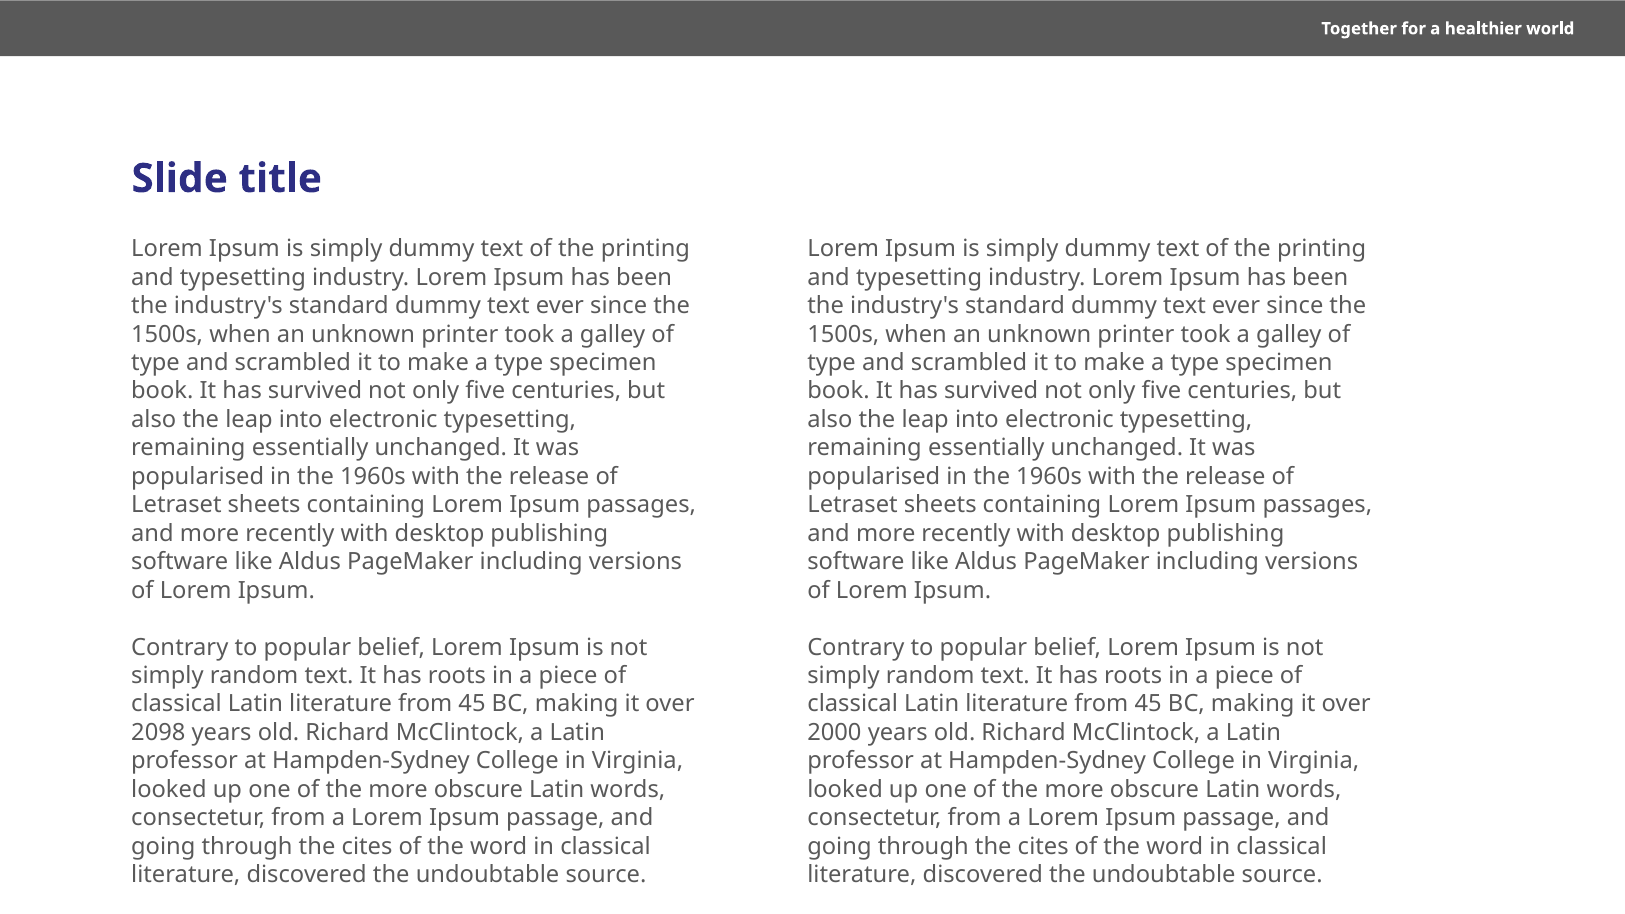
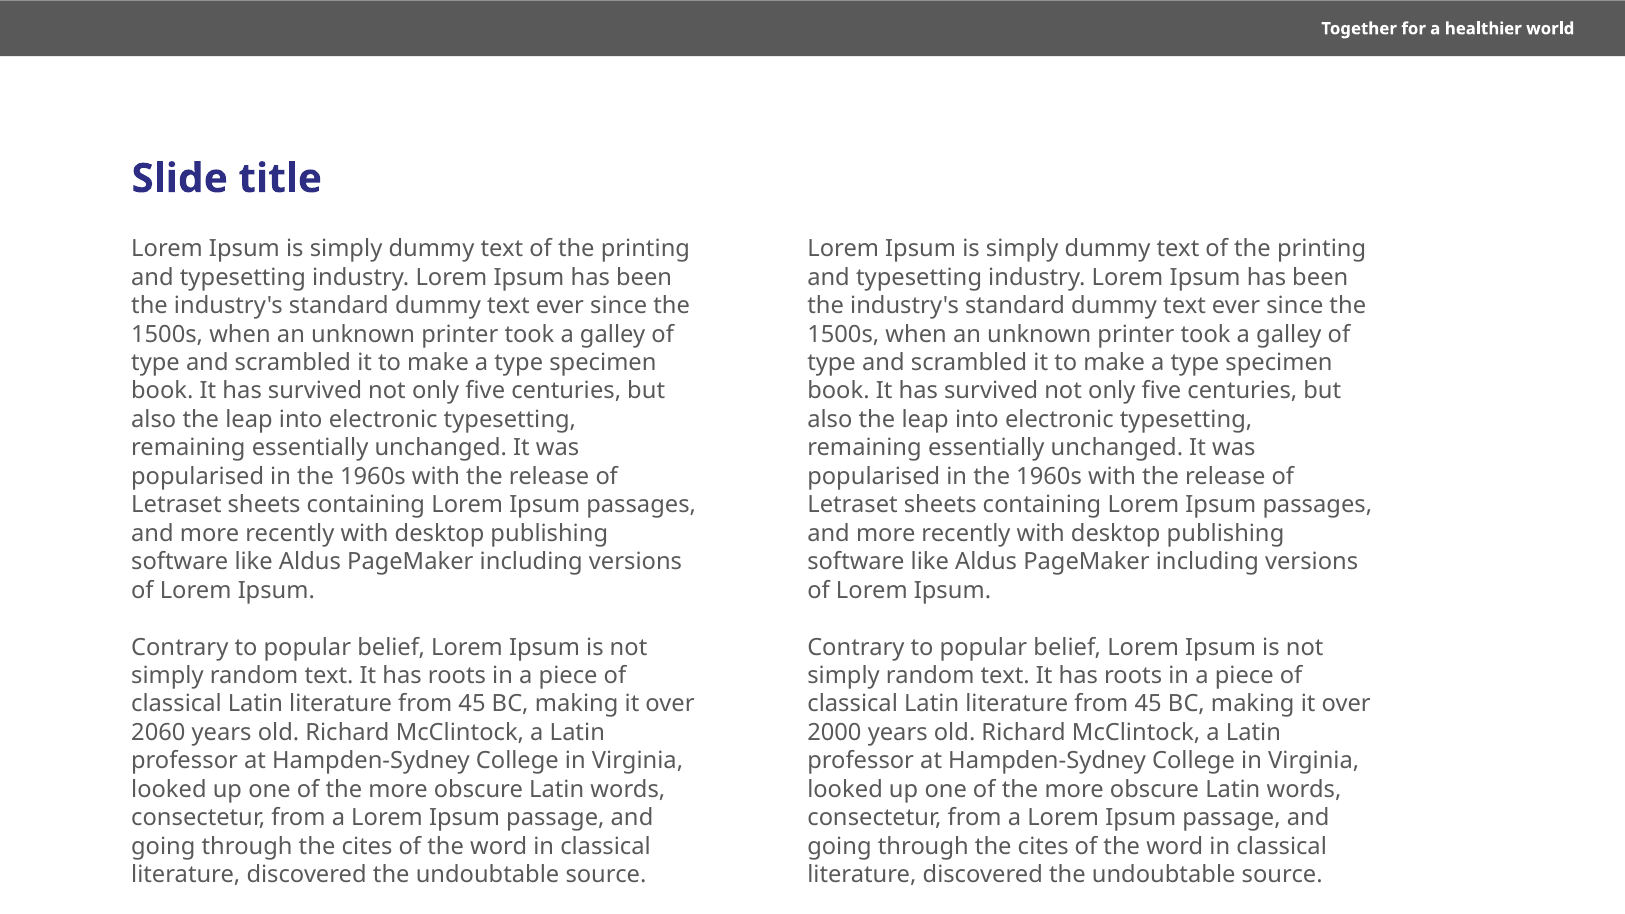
2098: 2098 -> 2060
